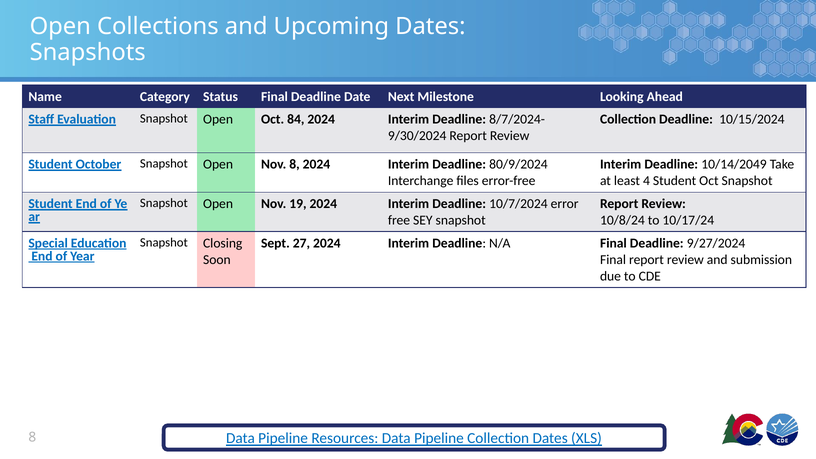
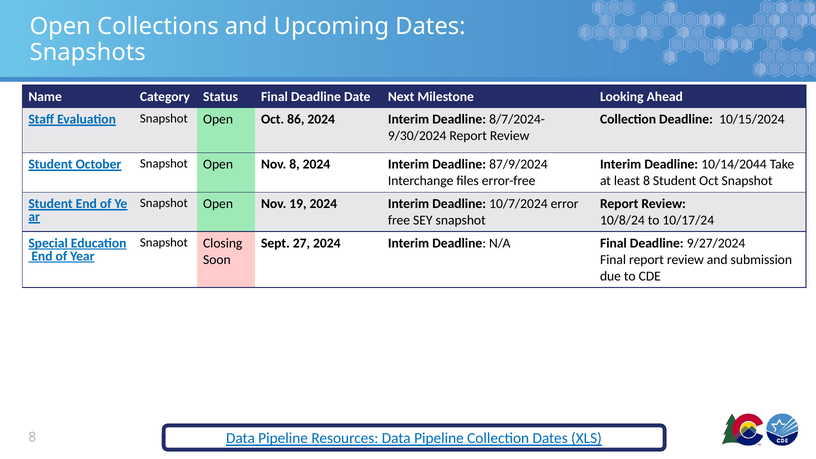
84: 84 -> 86
80/9/2024: 80/9/2024 -> 87/9/2024
10/14/2049: 10/14/2049 -> 10/14/2044
least 4: 4 -> 8
